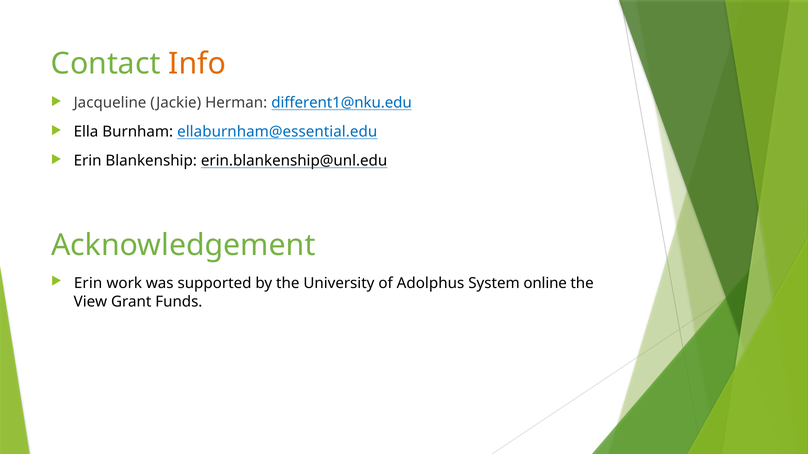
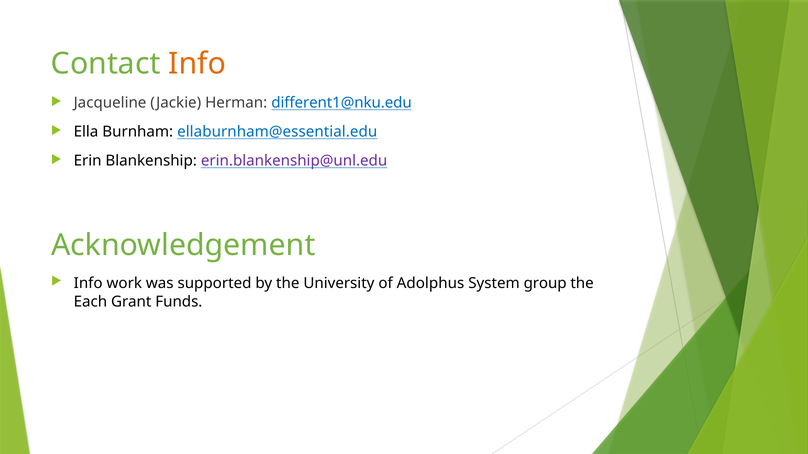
erin.blankenship@unl.edu colour: black -> purple
Erin at (88, 284): Erin -> Info
online: online -> group
View: View -> Each
